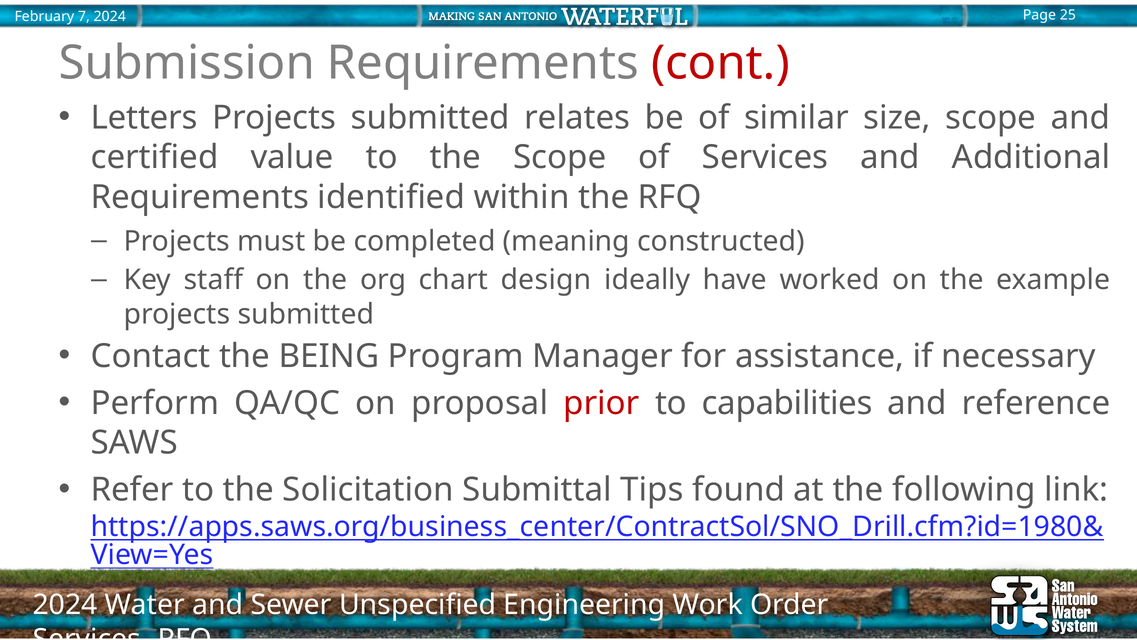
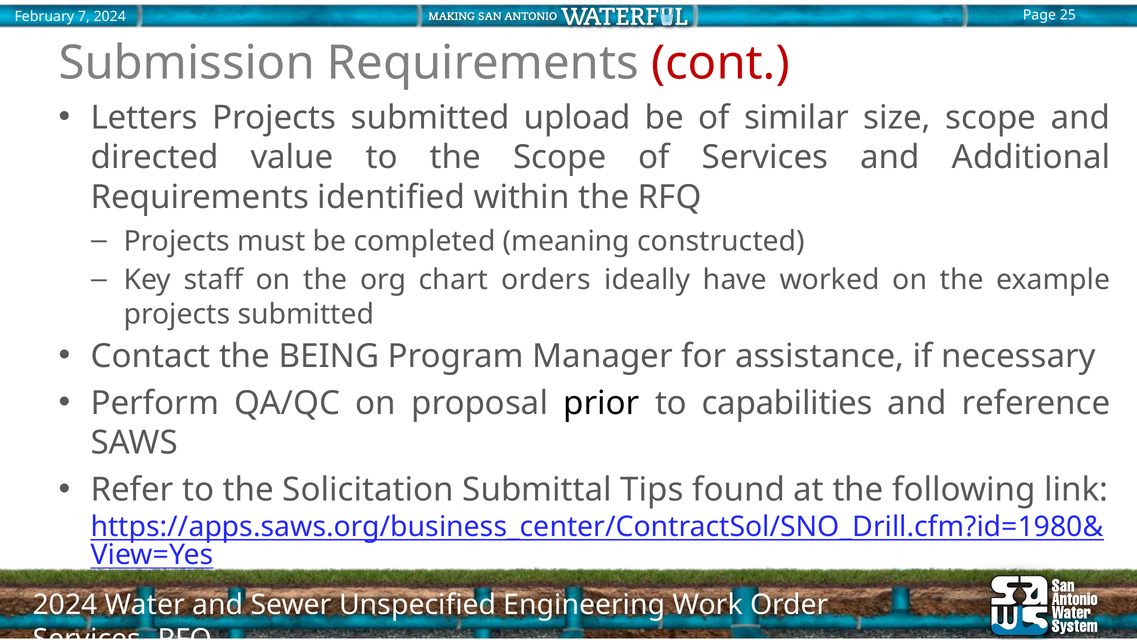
relates: relates -> upload
certified: certified -> directed
design: design -> orders
prior colour: red -> black
